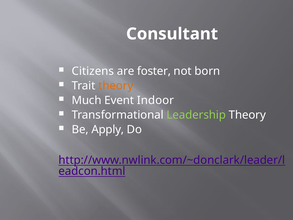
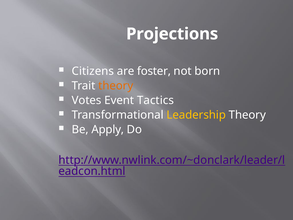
Consultant: Consultant -> Projections
Much: Much -> Votes
Indoor: Indoor -> Tactics
Leadership colour: light green -> yellow
